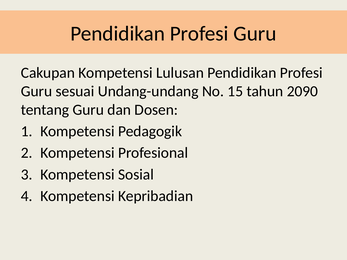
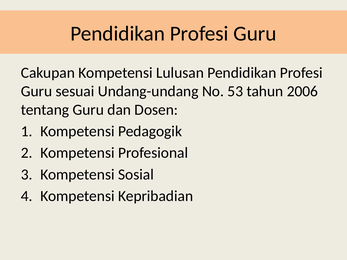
15: 15 -> 53
2090: 2090 -> 2006
